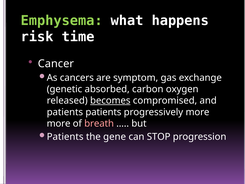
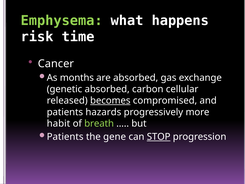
cancers: cancers -> months
are symptom: symptom -> absorbed
oxygen: oxygen -> cellular
patients patients: patients -> hazards
more at (59, 123): more -> habit
breath colour: pink -> light green
STOP underline: none -> present
